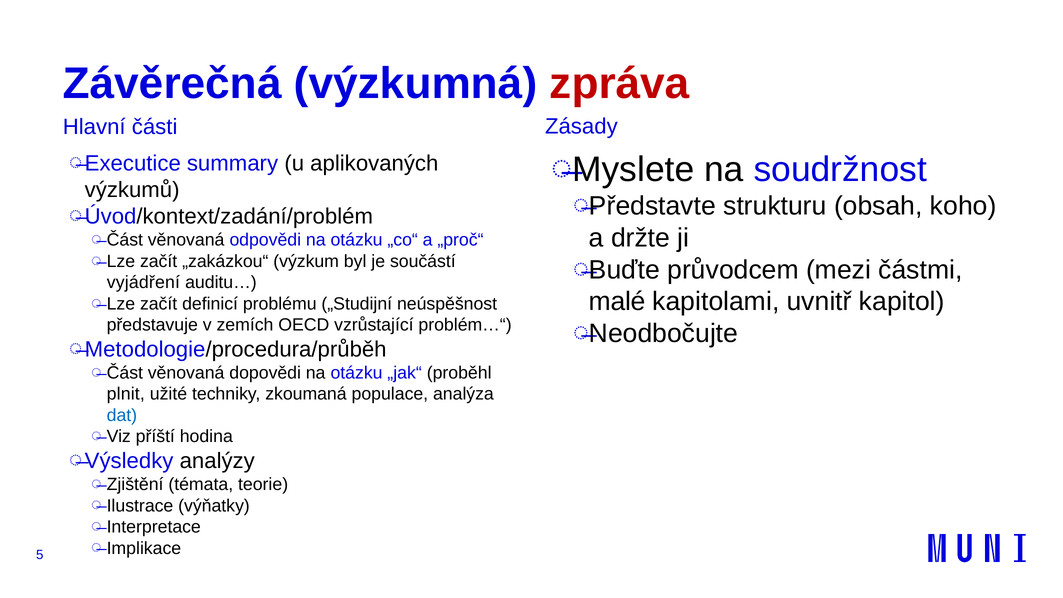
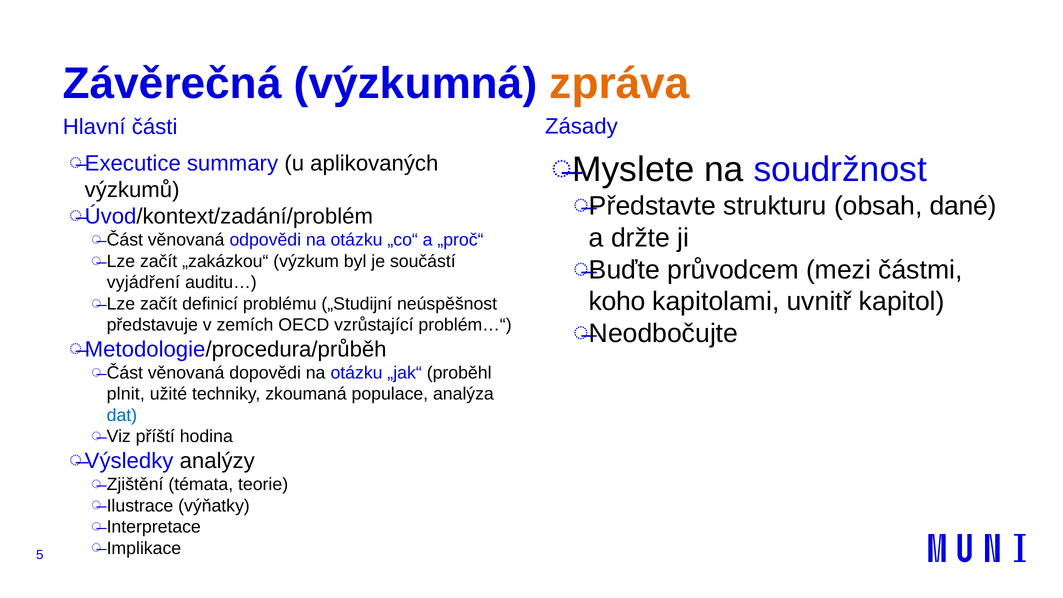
zpráva colour: red -> orange
koho: koho -> dané
malé: malé -> koho
